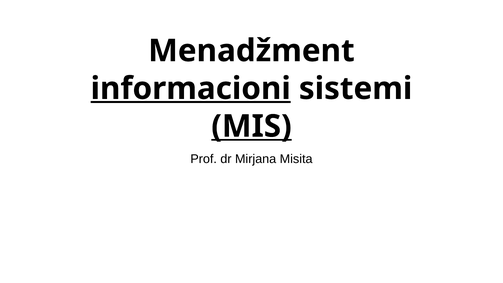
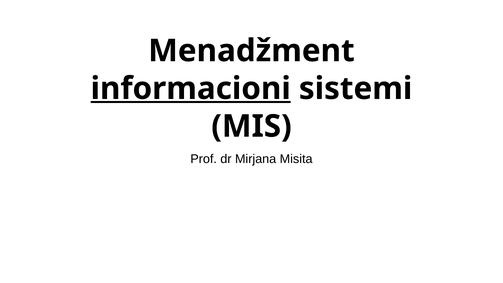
MIS underline: present -> none
